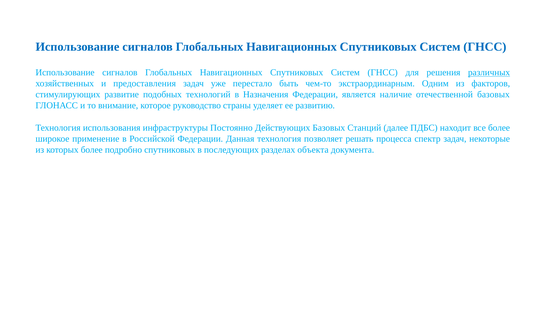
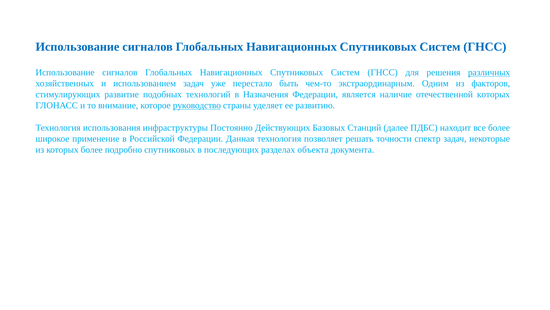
предоставления: предоставления -> использованием
отечественной базовых: базовых -> которых
руководство underline: none -> present
процесса: процесса -> точности
